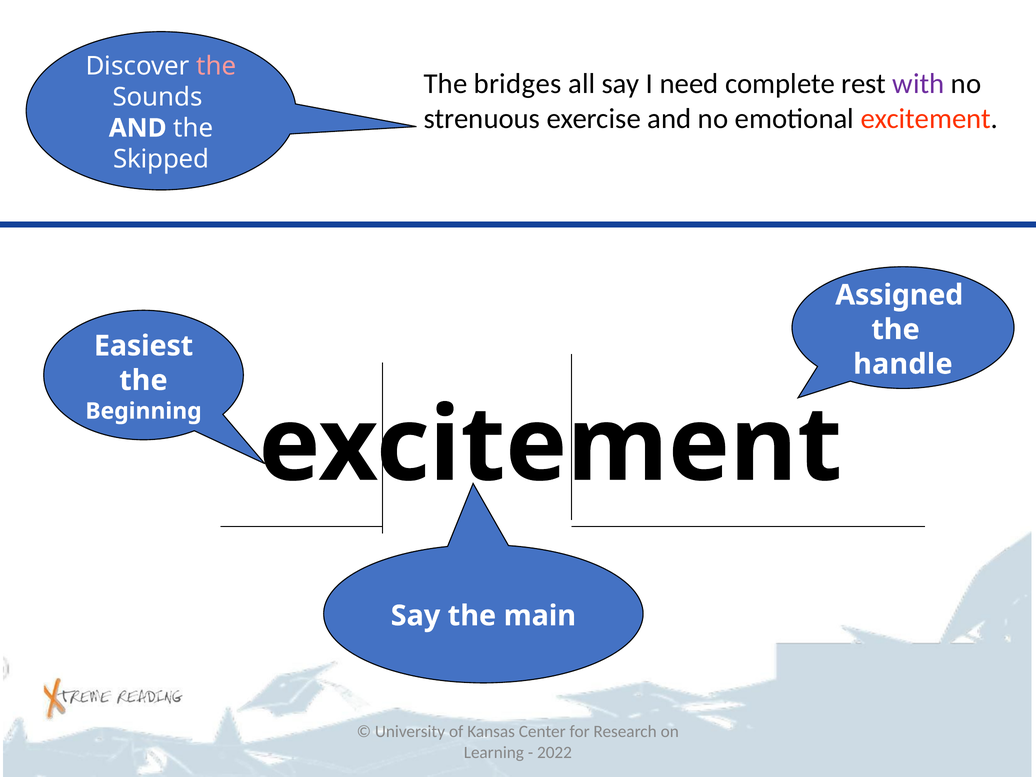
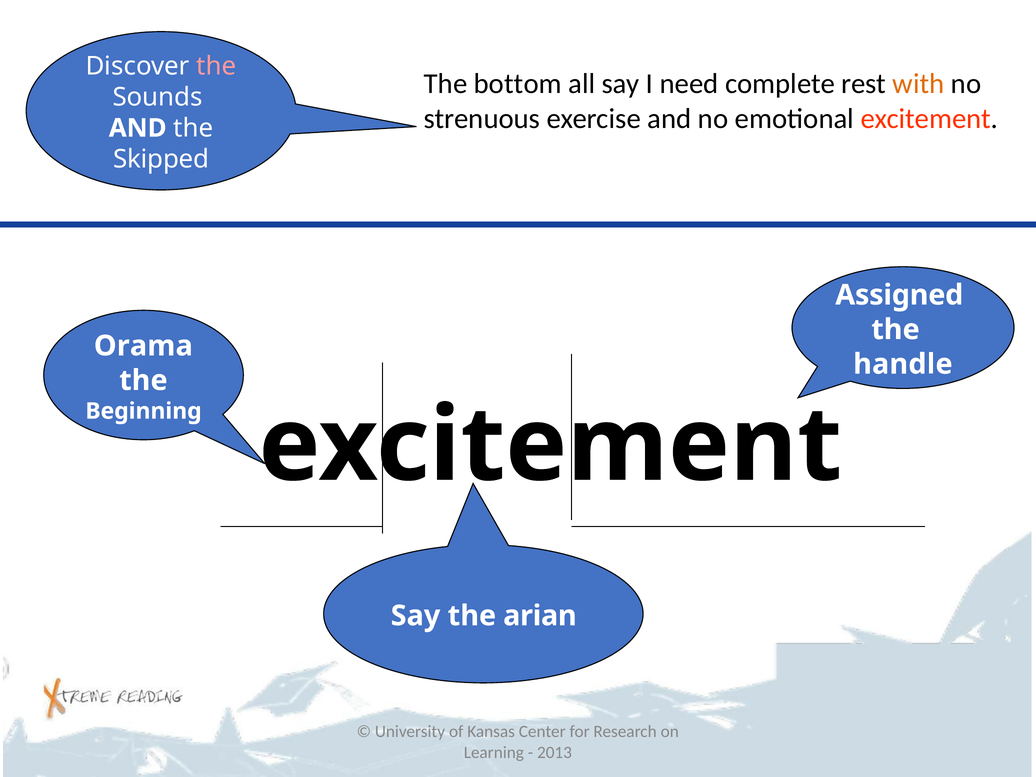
bridges: bridges -> bottom
with colour: purple -> orange
Easiest: Easiest -> Orama
main: main -> arian
2022: 2022 -> 2013
